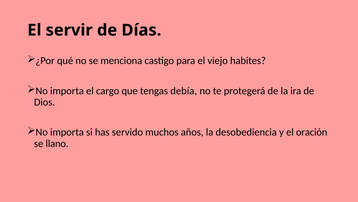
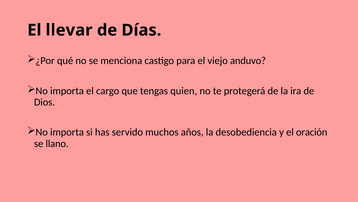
servir: servir -> llevar
habites: habites -> anduvo
debía: debía -> quien
